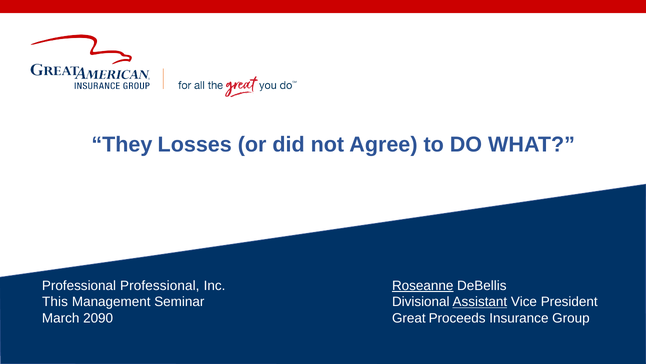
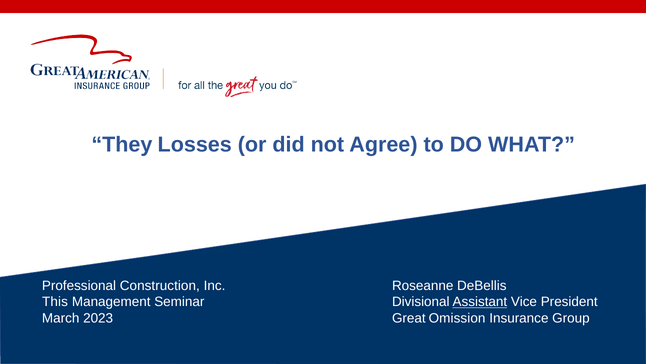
Professional Professional: Professional -> Construction
Roseanne underline: present -> none
2090: 2090 -> 2023
Proceeds: Proceeds -> Omission
